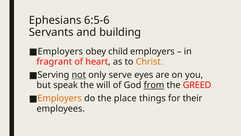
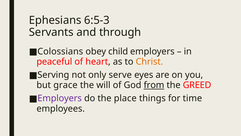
6:5-6: 6:5-6 -> 6:5-3
building: building -> through
Employers at (60, 51): Employers -> Colossians
fragrant: fragrant -> peaceful
not underline: present -> none
speak: speak -> grace
Employers at (60, 98) colour: orange -> purple
their: their -> time
